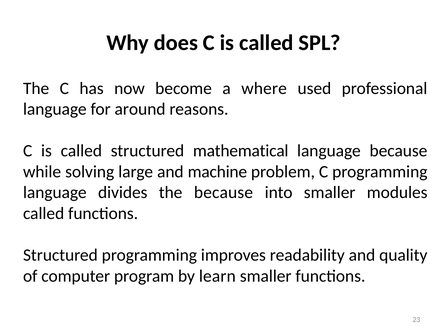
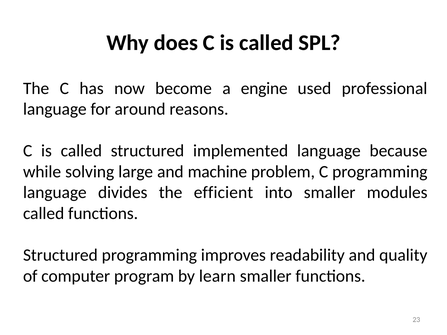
where: where -> engine
mathematical: mathematical -> implemented
the because: because -> efficient
